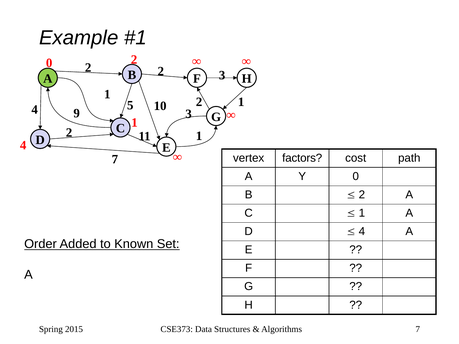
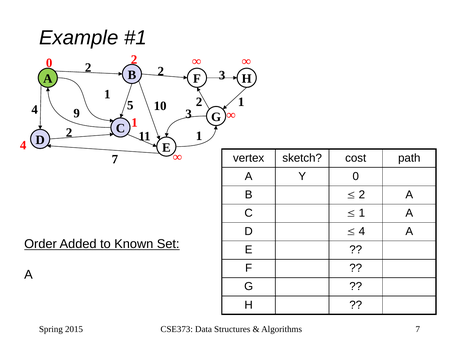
factors: factors -> sketch
